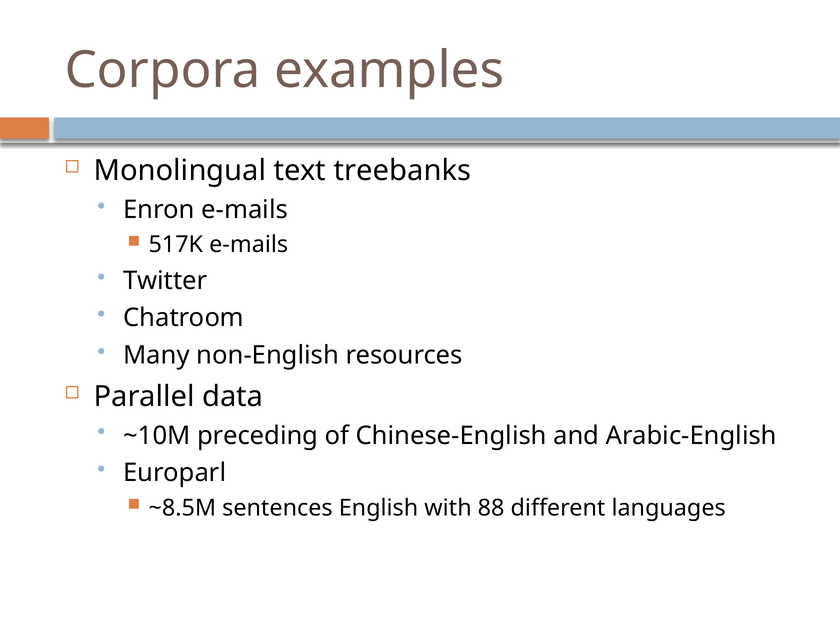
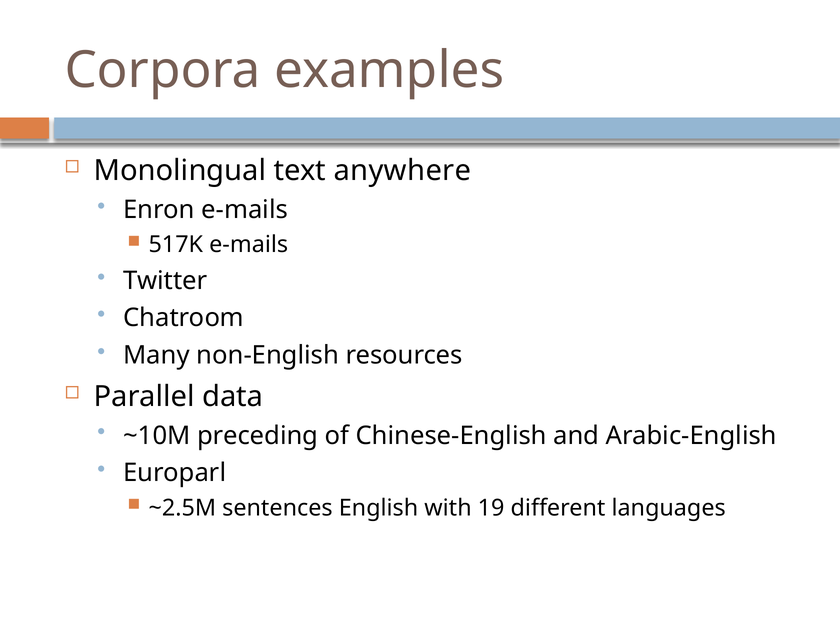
treebanks: treebanks -> anywhere
~8.5M: ~8.5M -> ~2.5M
88: 88 -> 19
